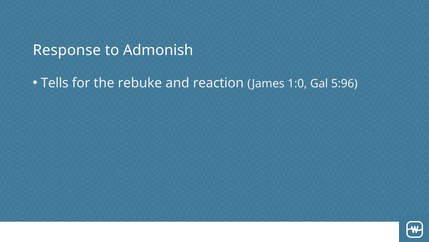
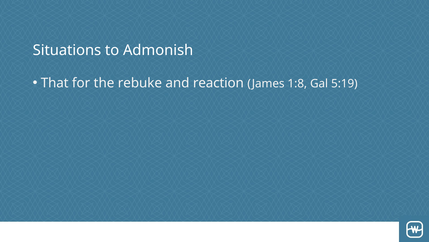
Response: Response -> Situations
Tells: Tells -> That
1:0: 1:0 -> 1:8
5:96: 5:96 -> 5:19
